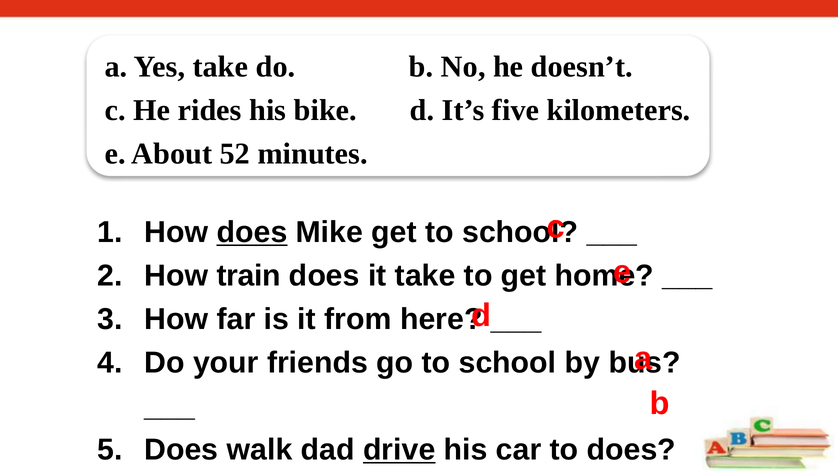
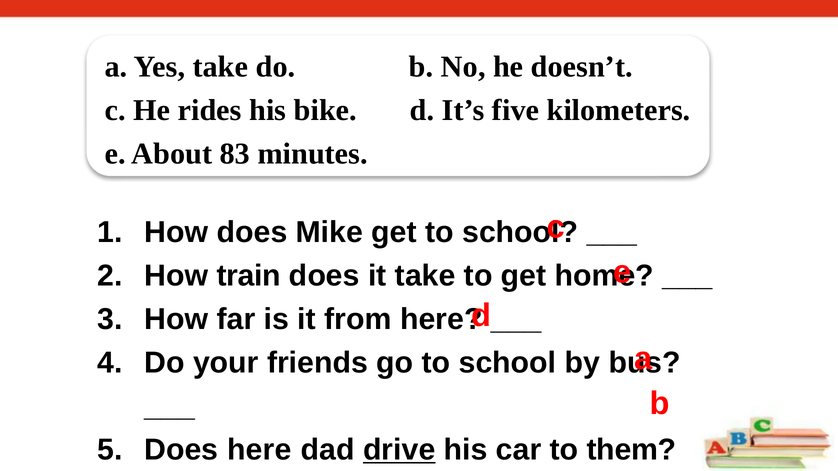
52: 52 -> 83
does at (252, 232) underline: present -> none
Does walk: walk -> here
to does: does -> them
